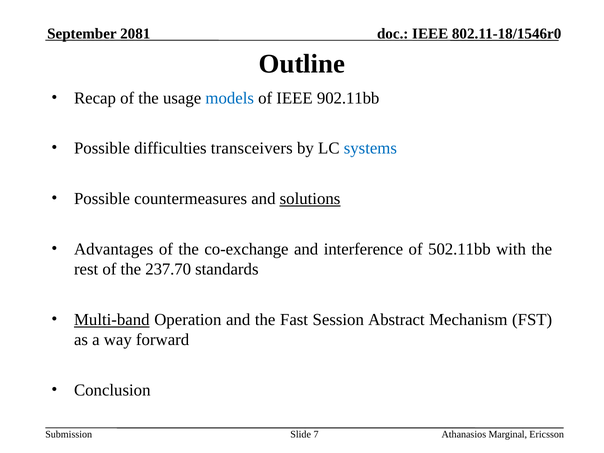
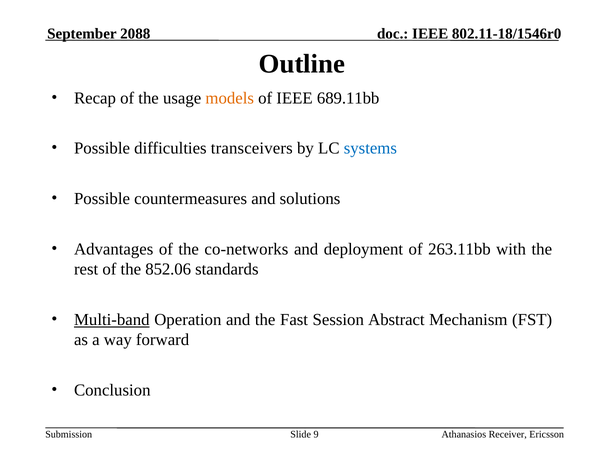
2081: 2081 -> 2088
models colour: blue -> orange
902.11bb: 902.11bb -> 689.11bb
solutions underline: present -> none
co-exchange: co-exchange -> co-networks
interference: interference -> deployment
502.11bb: 502.11bb -> 263.11bb
237.70: 237.70 -> 852.06
7: 7 -> 9
Marginal: Marginal -> Receiver
